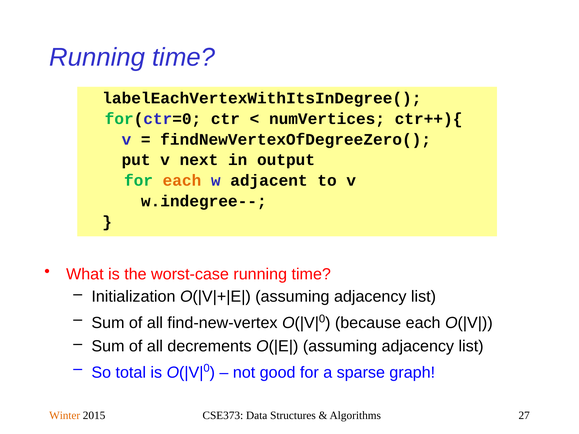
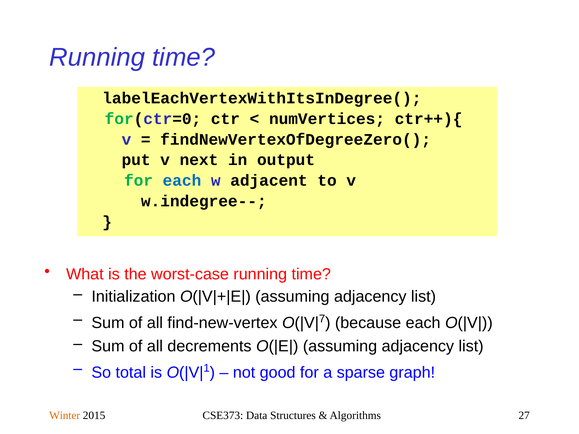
each at (182, 181) colour: orange -> blue
0 at (322, 319): 0 -> 7
0 at (207, 368): 0 -> 1
